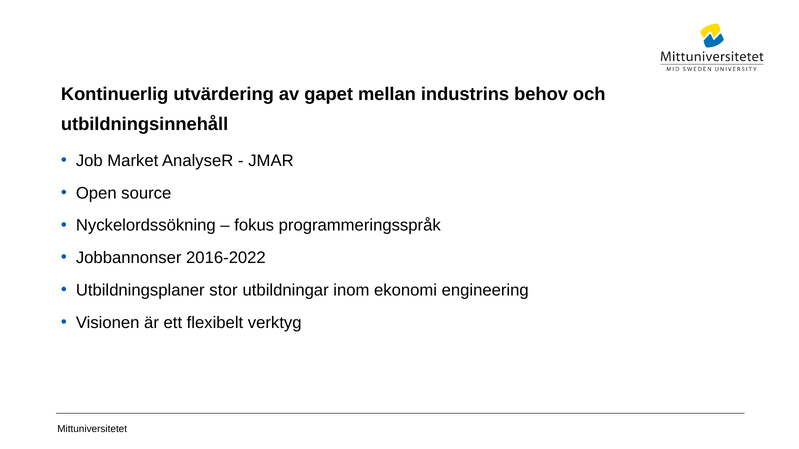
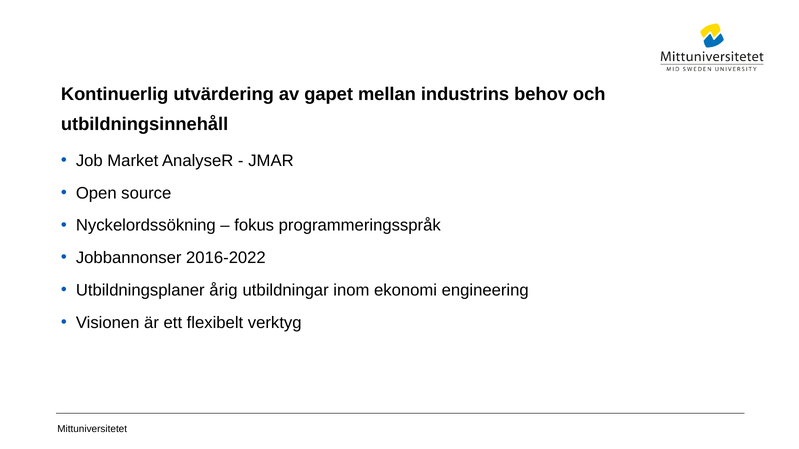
stor: stor -> årig
